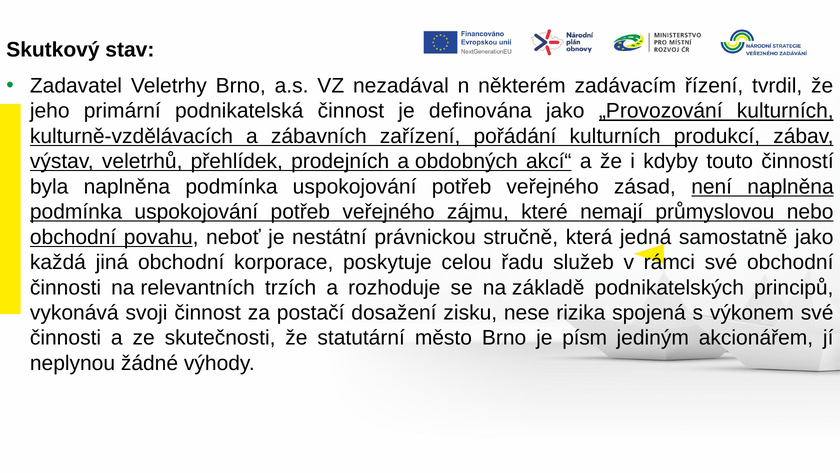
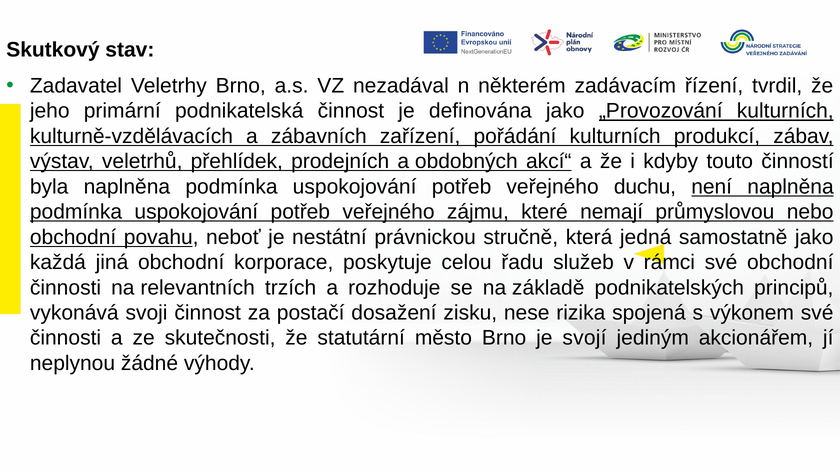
zásad: zásad -> duchu
písm: písm -> svojí
